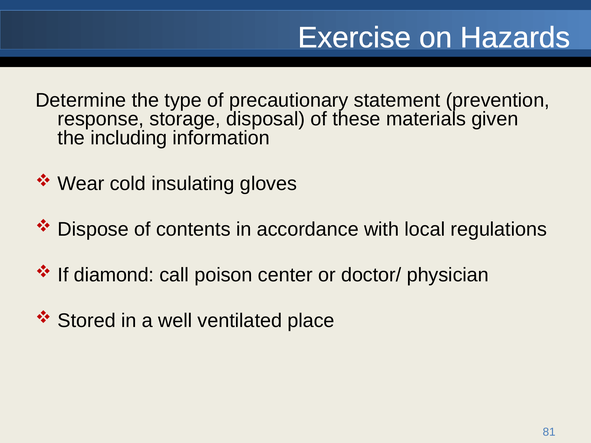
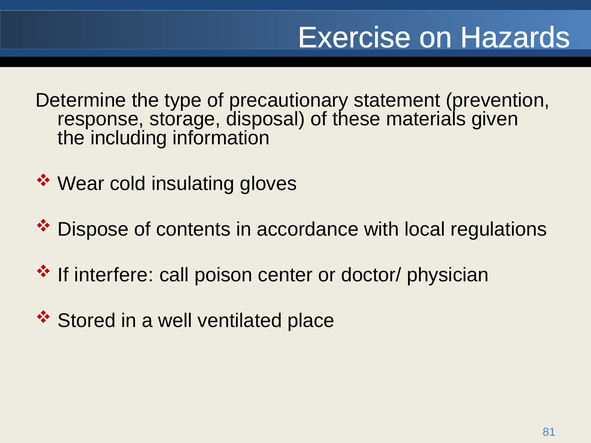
diamond: diamond -> interfere
